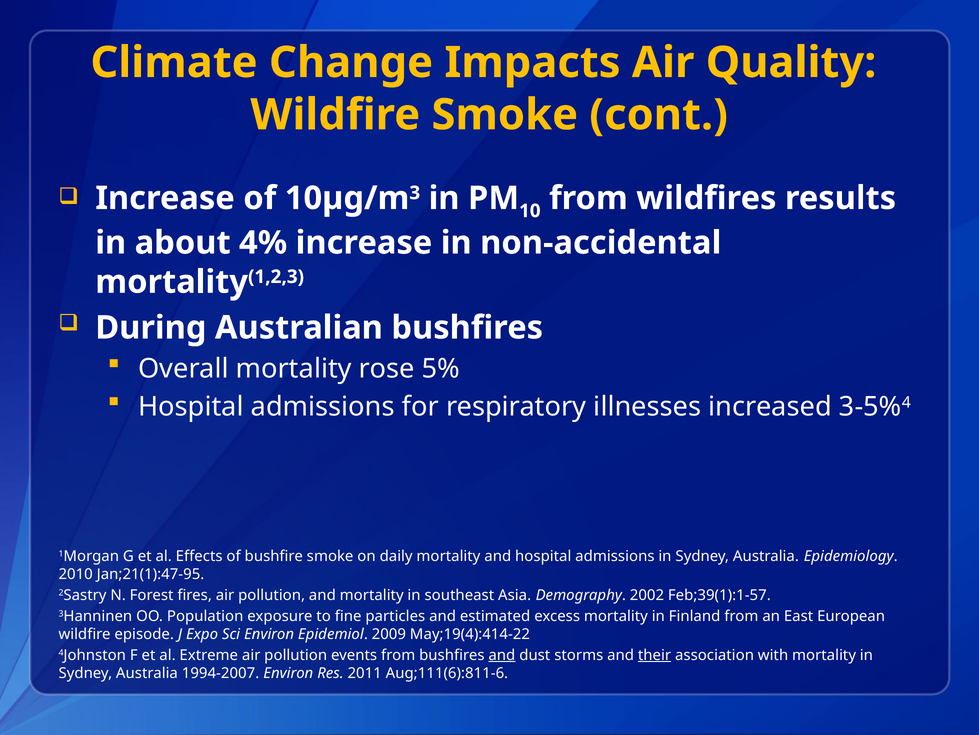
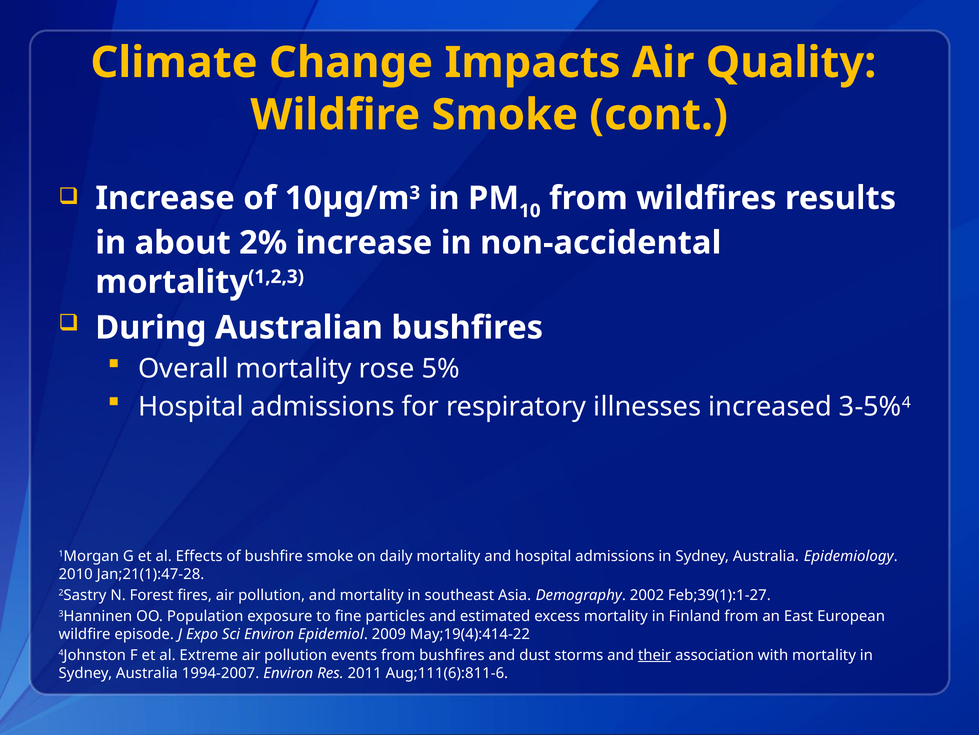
4%: 4% -> 2%
Jan;21(1):47-95: Jan;21(1):47-95 -> Jan;21(1):47-28
Feb;39(1):1-57: Feb;39(1):1-57 -> Feb;39(1):1-27
and at (502, 655) underline: present -> none
